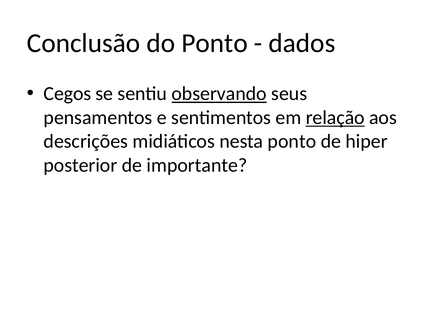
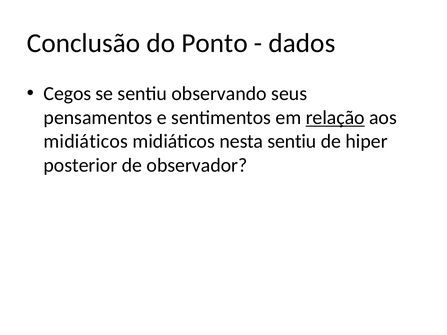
observando underline: present -> none
descrições at (86, 142): descrições -> midiáticos
nesta ponto: ponto -> sentiu
importante: importante -> observador
